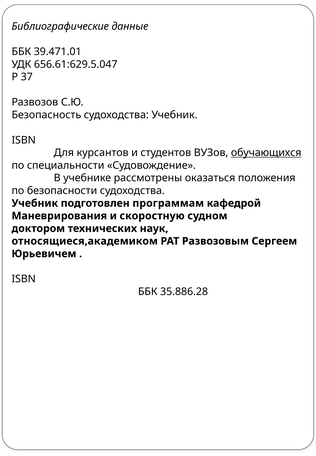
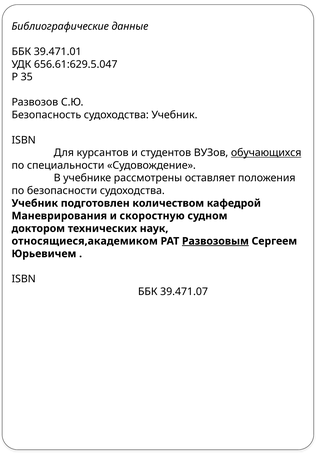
37: 37 -> 35
оказаться: оказаться -> оставляет
программам: программам -> количеством
Развозовым underline: none -> present
35.886.28: 35.886.28 -> 39.471.07
